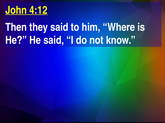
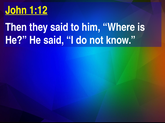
4:12: 4:12 -> 1:12
